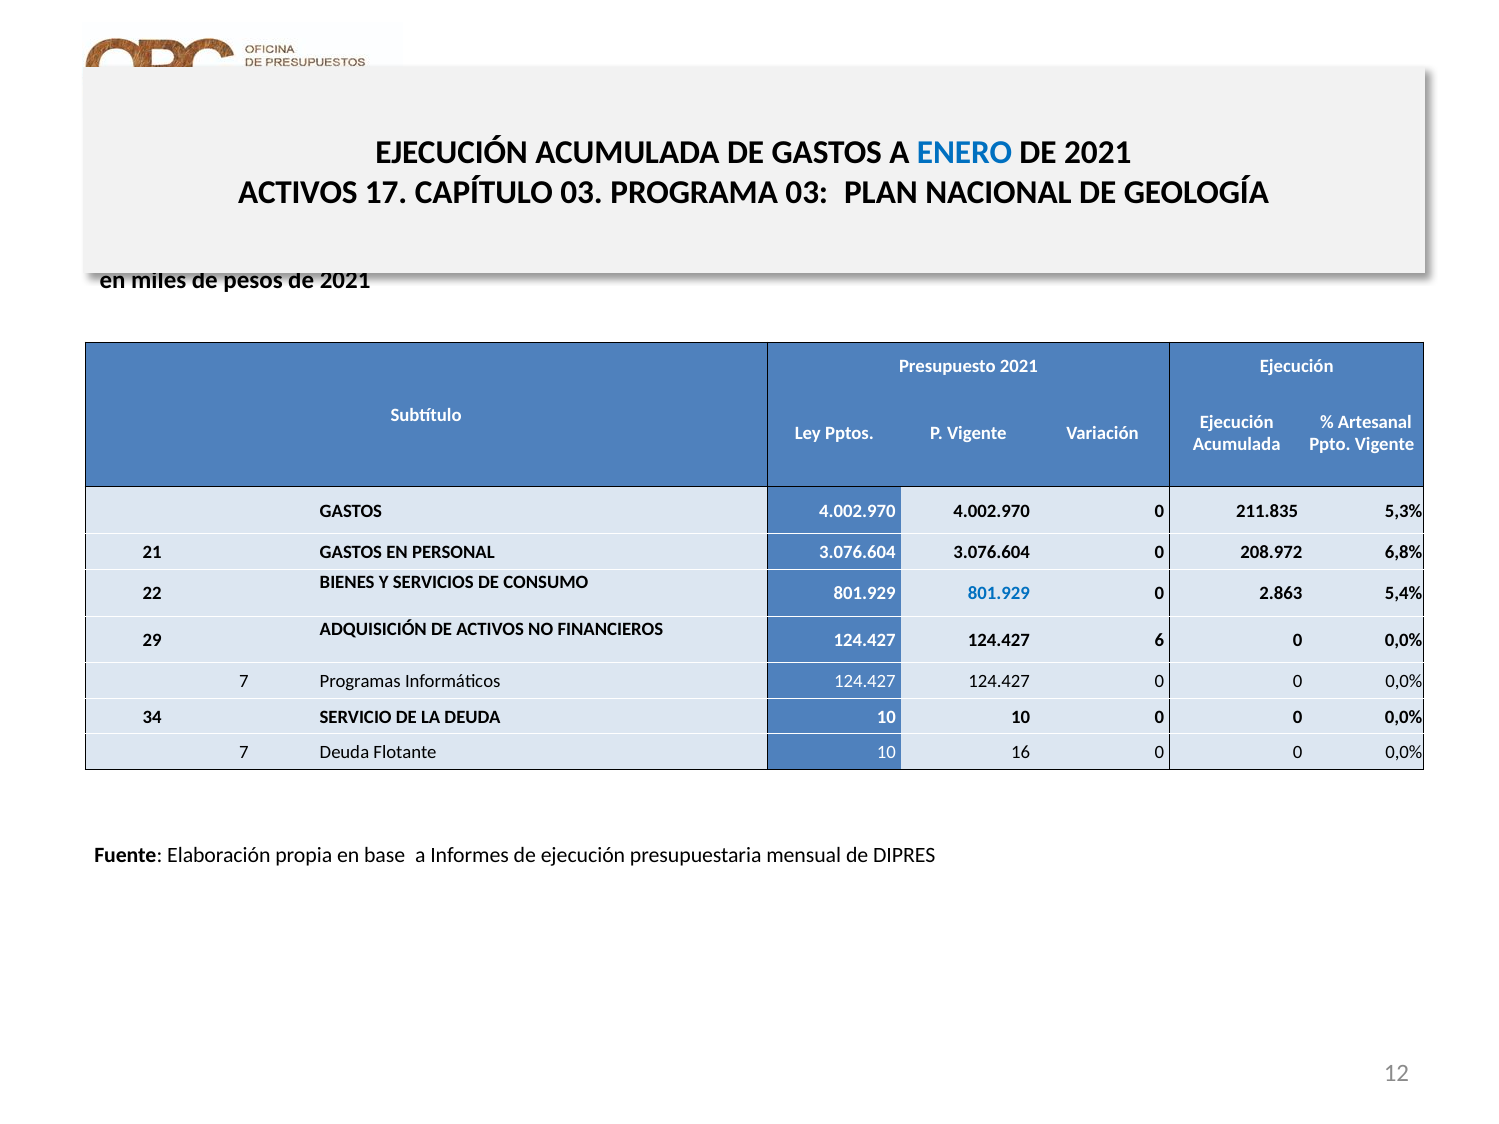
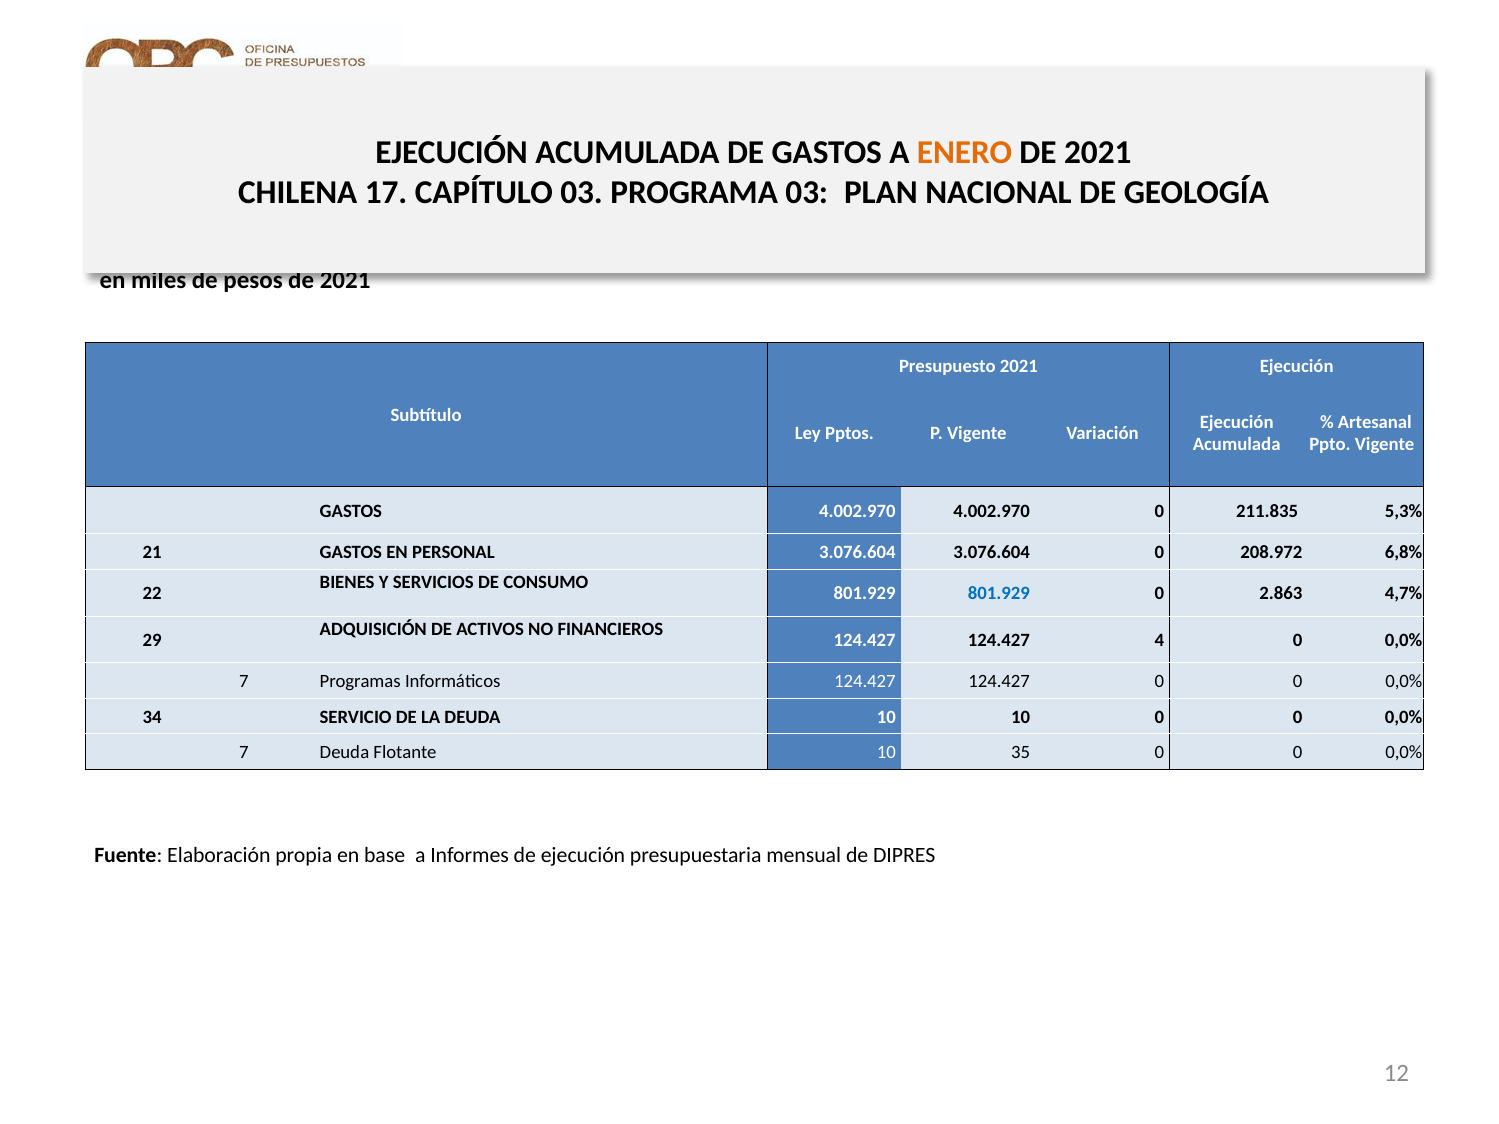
ENERO colour: blue -> orange
ACTIVOS at (298, 192): ACTIVOS -> CHILENA
5,4%: 5,4% -> 4,7%
6: 6 -> 4
16: 16 -> 35
